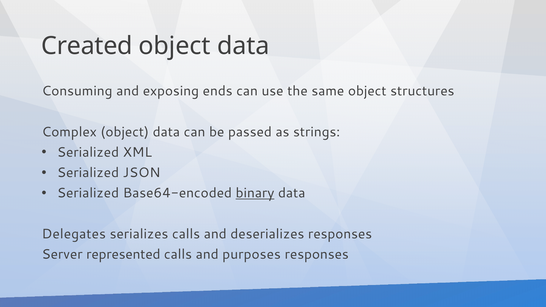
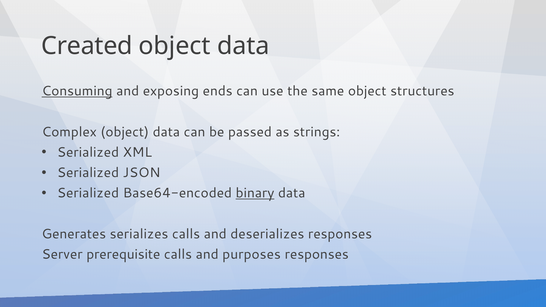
Consuming underline: none -> present
Delegates: Delegates -> Generates
represented: represented -> prerequisite
